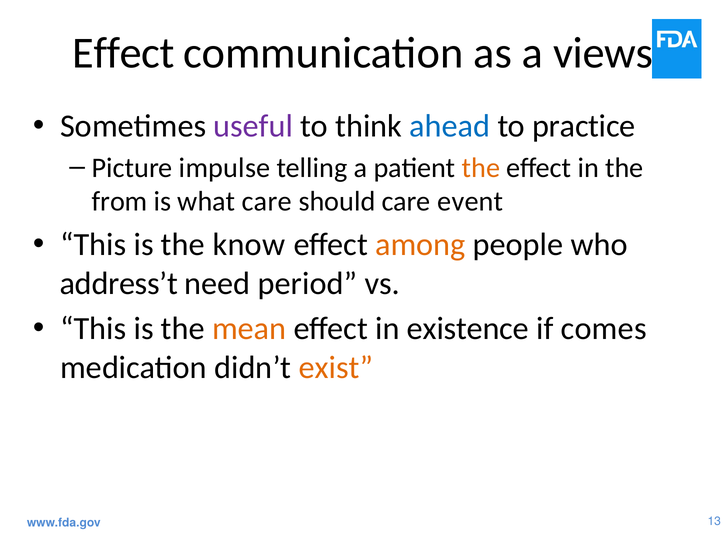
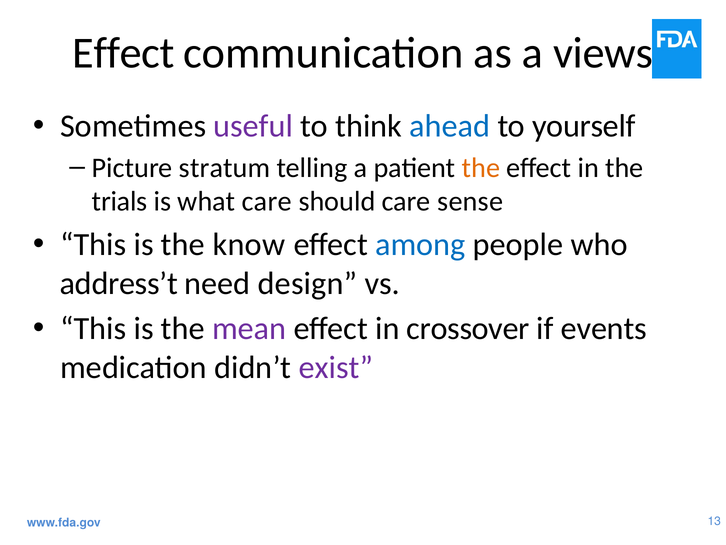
practice: practice -> yourself
impulse: impulse -> stratum
from: from -> trials
event: event -> sense
among colour: orange -> blue
period: period -> design
mean colour: orange -> purple
existence: existence -> crossover
comes: comes -> events
exist colour: orange -> purple
